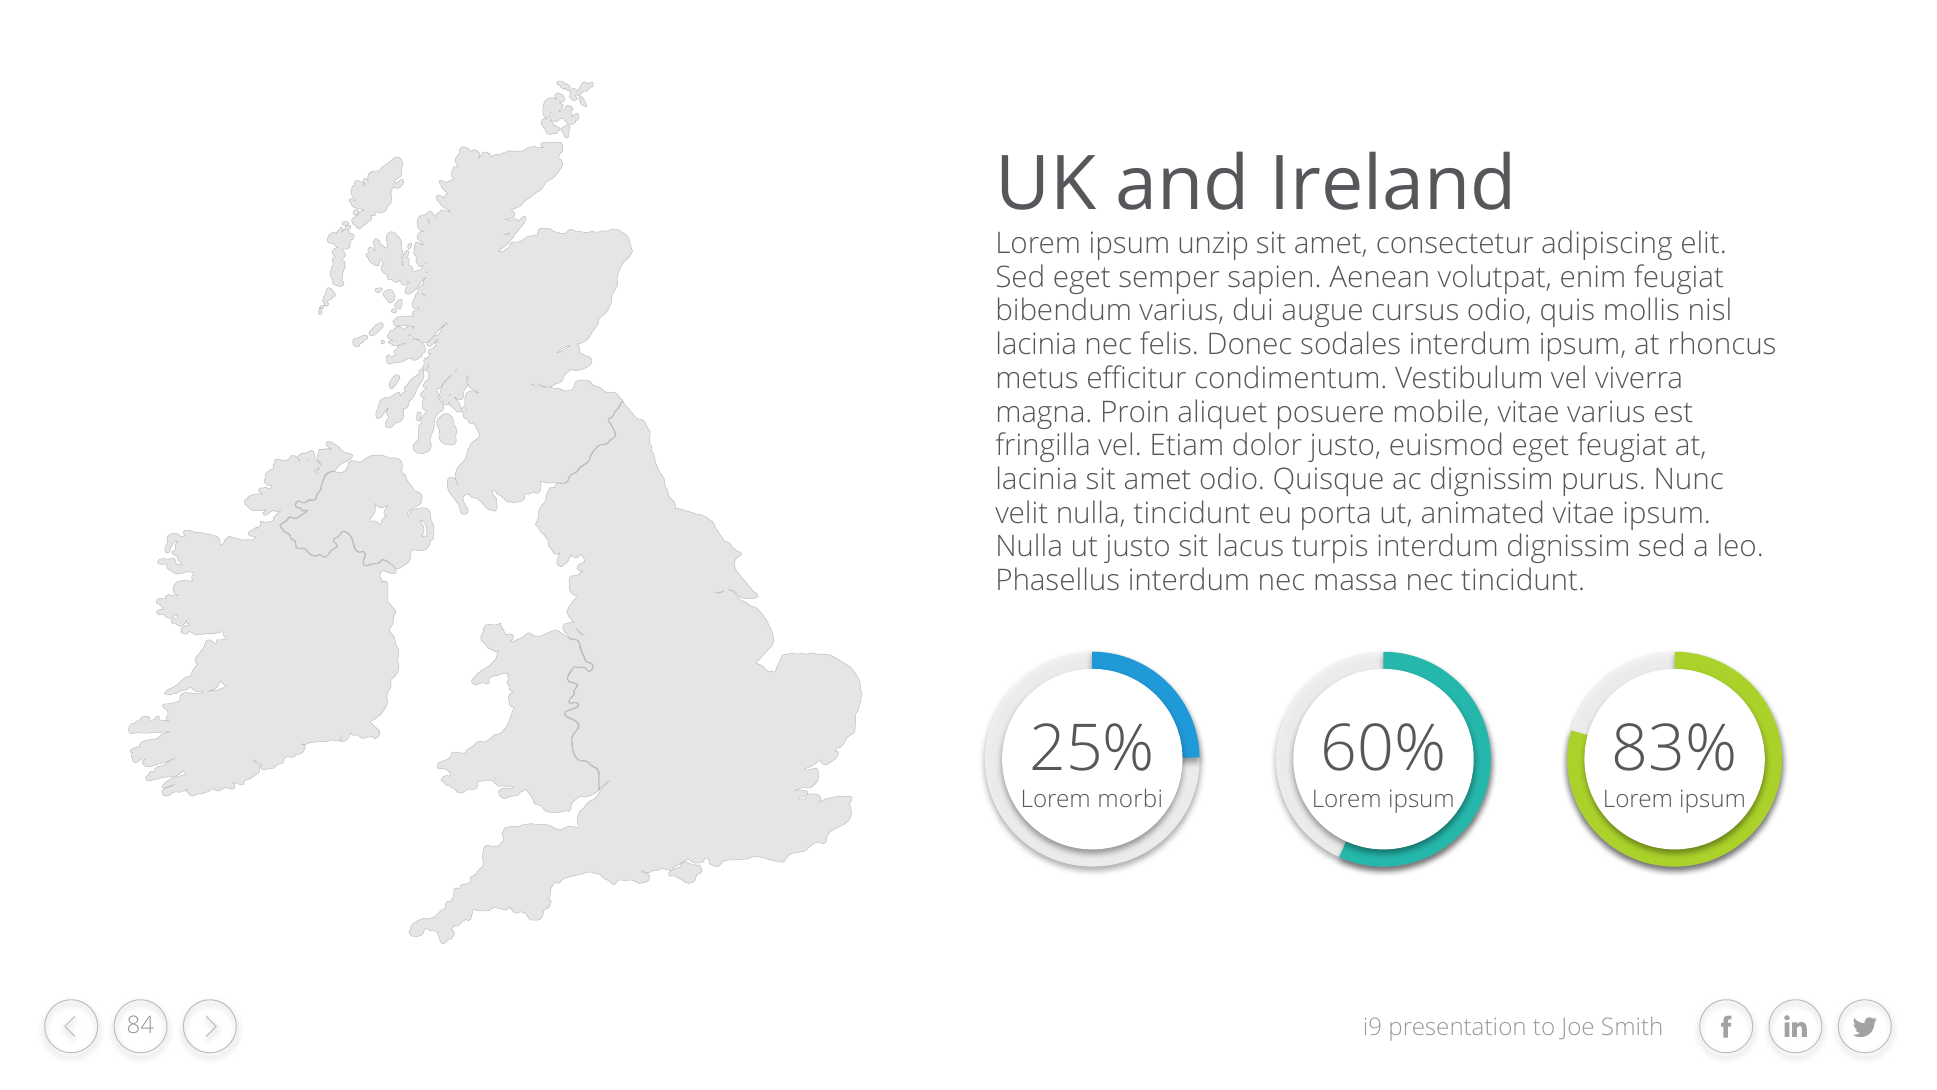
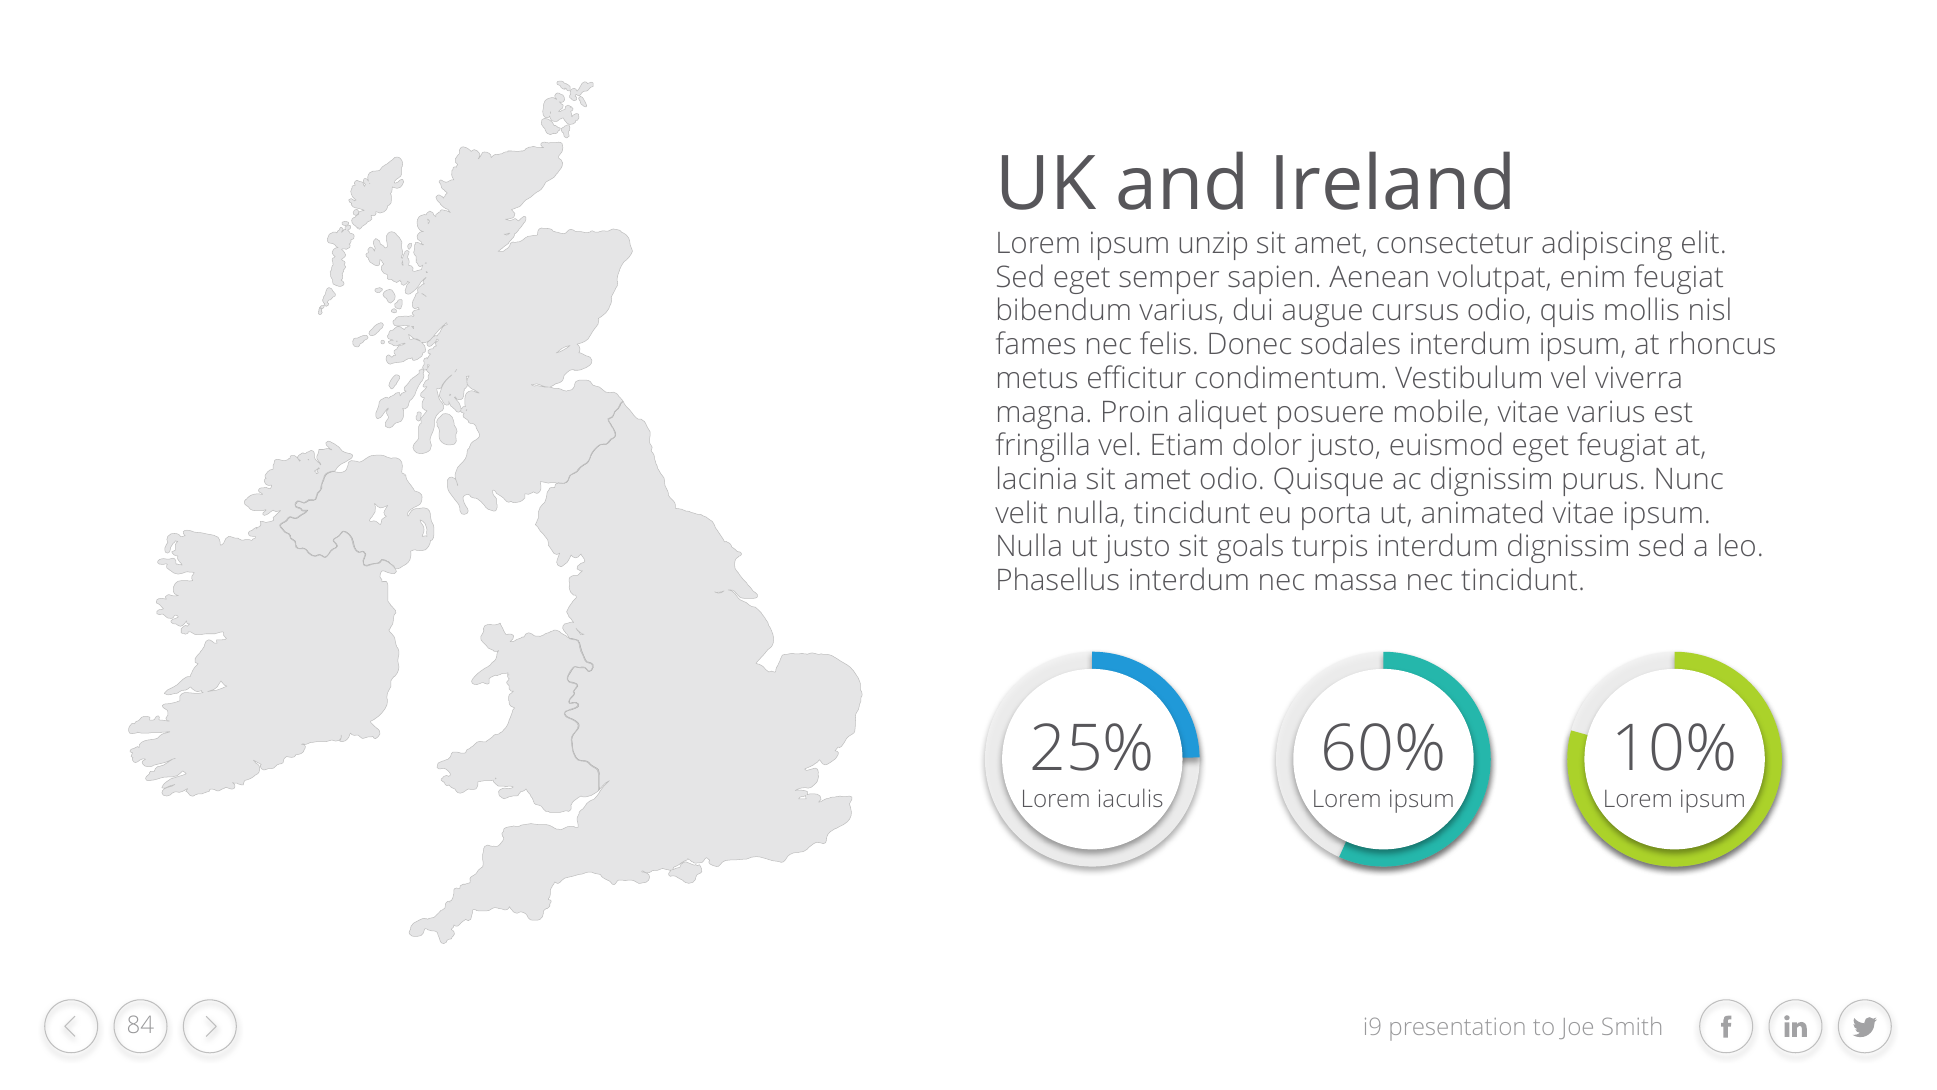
lacinia at (1036, 345): lacinia -> fames
lacus: lacus -> goals
83%: 83% -> 10%
morbi: morbi -> iaculis
